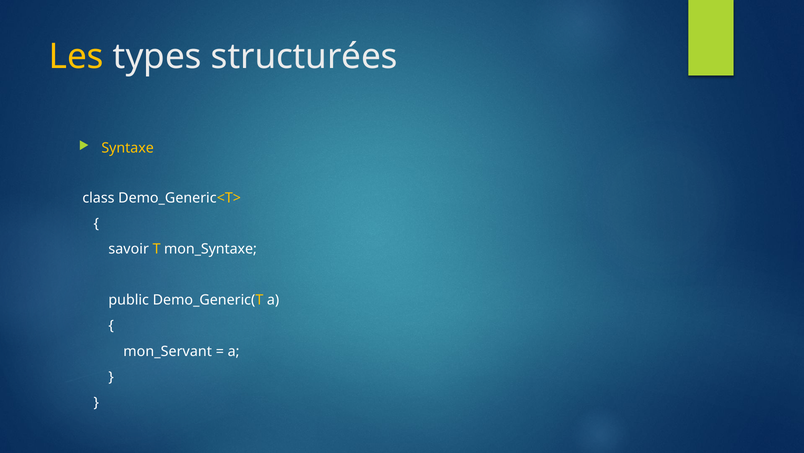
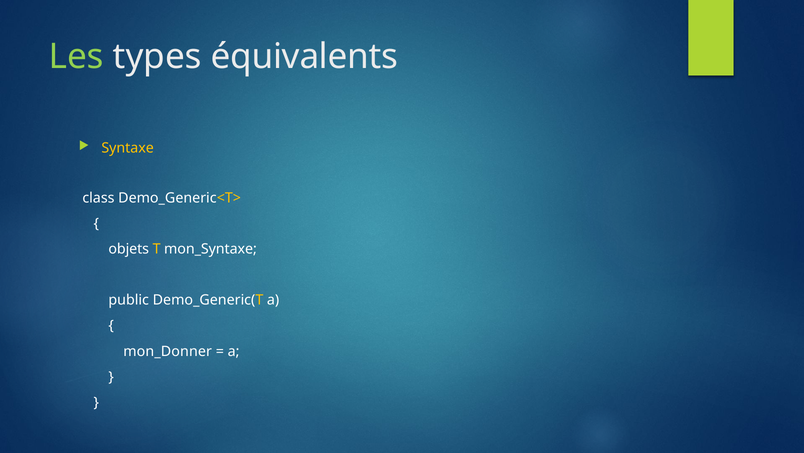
Les colour: yellow -> light green
structurées: structurées -> équivalents
savoir: savoir -> objets
mon_Servant: mon_Servant -> mon_Donner
